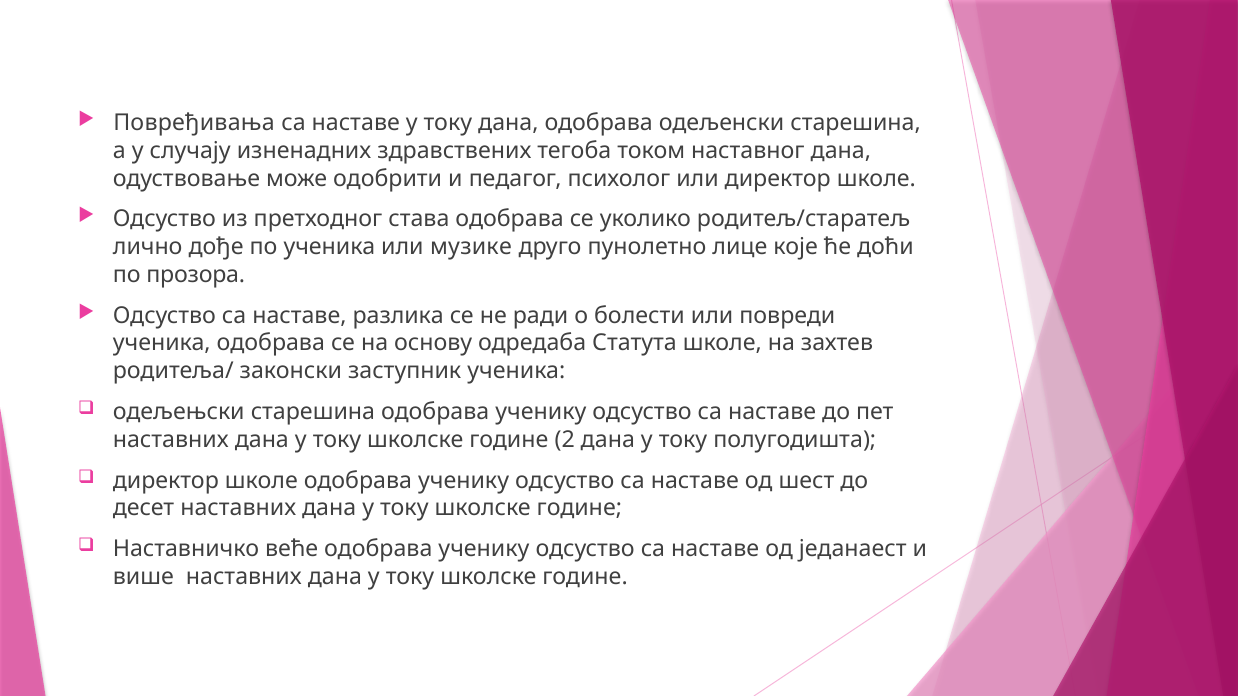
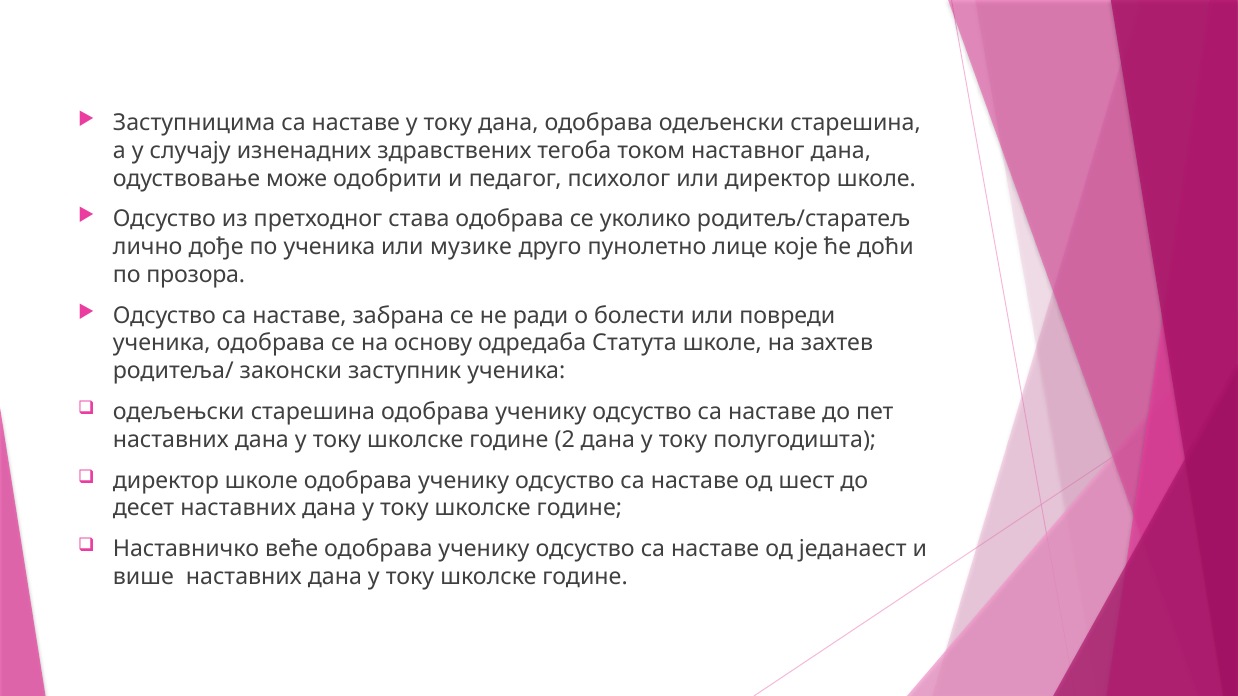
Повређивања: Повређивања -> Заступницима
разлика: разлика -> забрана
